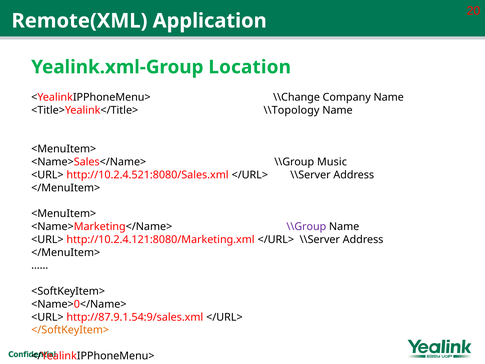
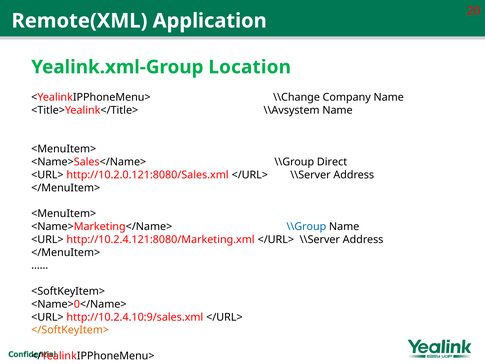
\\Topology: \\Topology -> \\Avsystem
Music: Music -> Direct
http://10.2.4.521:8080/Sales.xml: http://10.2.4.521:8080/Sales.xml -> http://10.2.0.121:8080/Sales.xml
\\Group at (306, 226) colour: purple -> blue
http://87.9.1.54:9/sales.xml: http://87.9.1.54:9/sales.xml -> http://10.2.4.10:9/sales.xml
